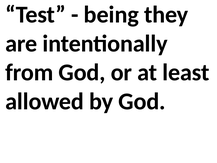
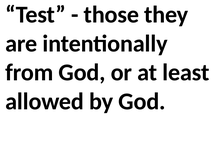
being: being -> those
